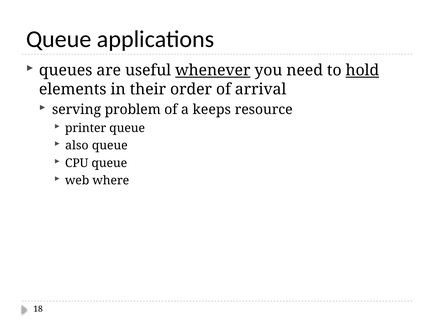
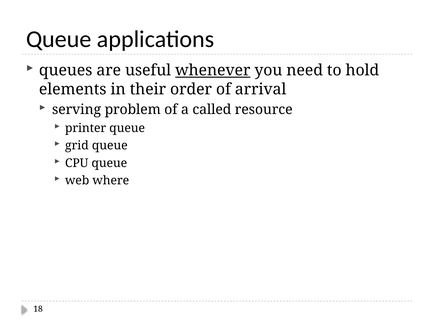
hold underline: present -> none
keeps: keeps -> called
also: also -> grid
